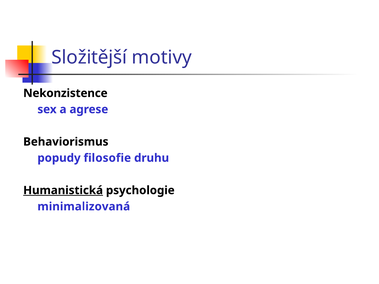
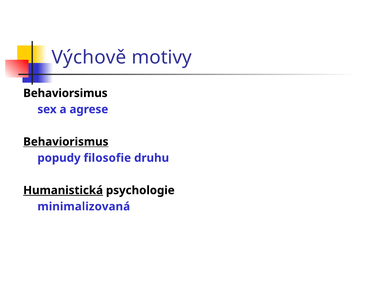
Složitější: Složitější -> Výchově
Nekonzistence: Nekonzistence -> Behaviorsimus
Behaviorismus underline: none -> present
